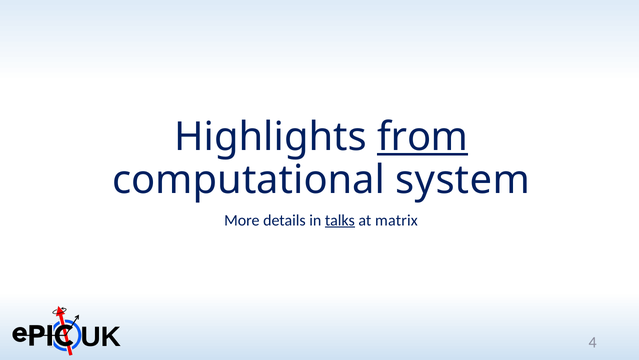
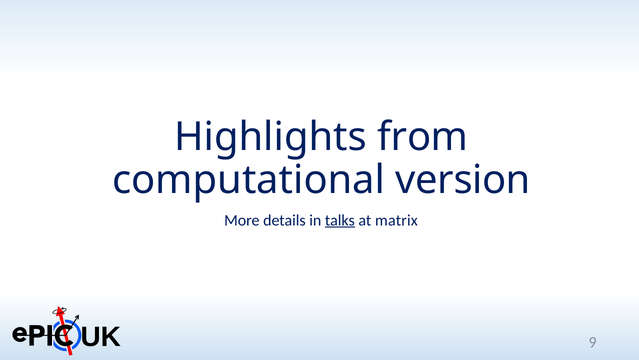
from underline: present -> none
system: system -> version
4: 4 -> 9
